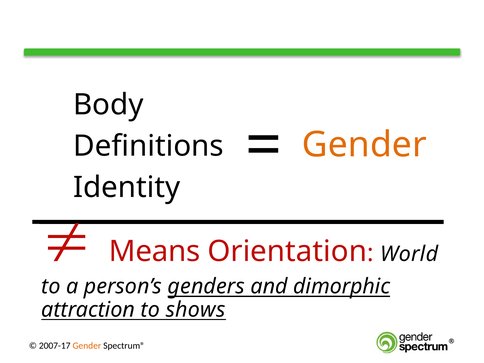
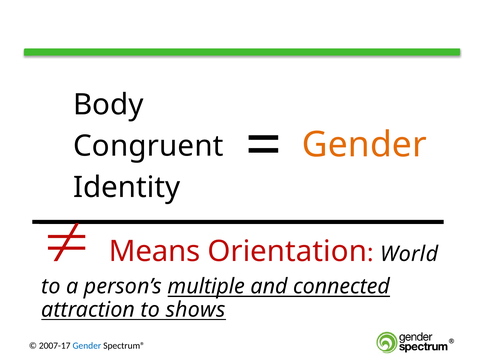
Definitions: Definitions -> Congruent
genders: genders -> multiple
dimorphic: dimorphic -> connected
Gender at (87, 346) colour: orange -> blue
